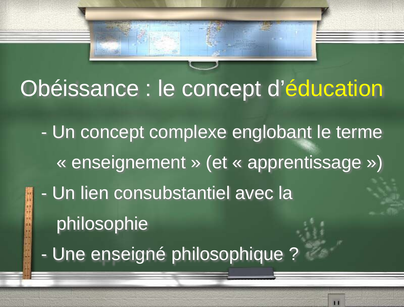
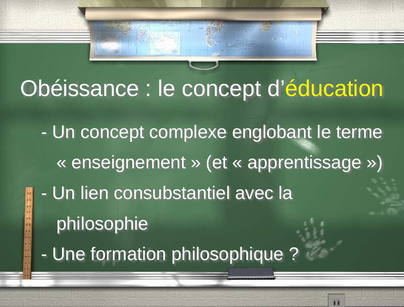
enseigné: enseigné -> formation
